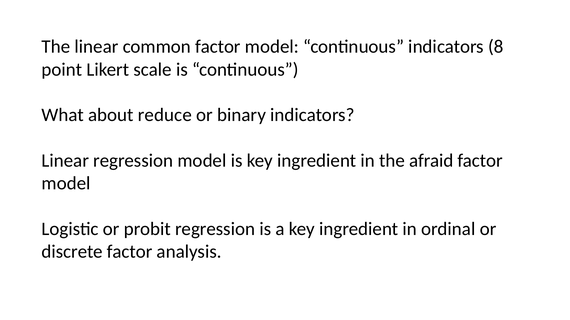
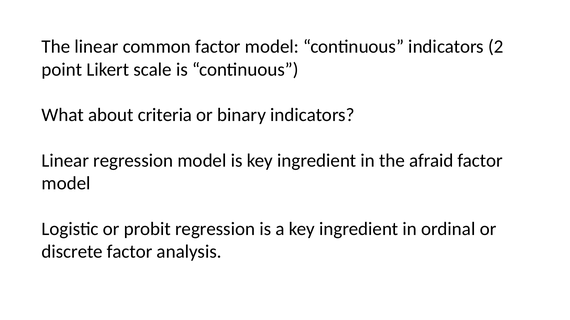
8: 8 -> 2
reduce: reduce -> criteria
